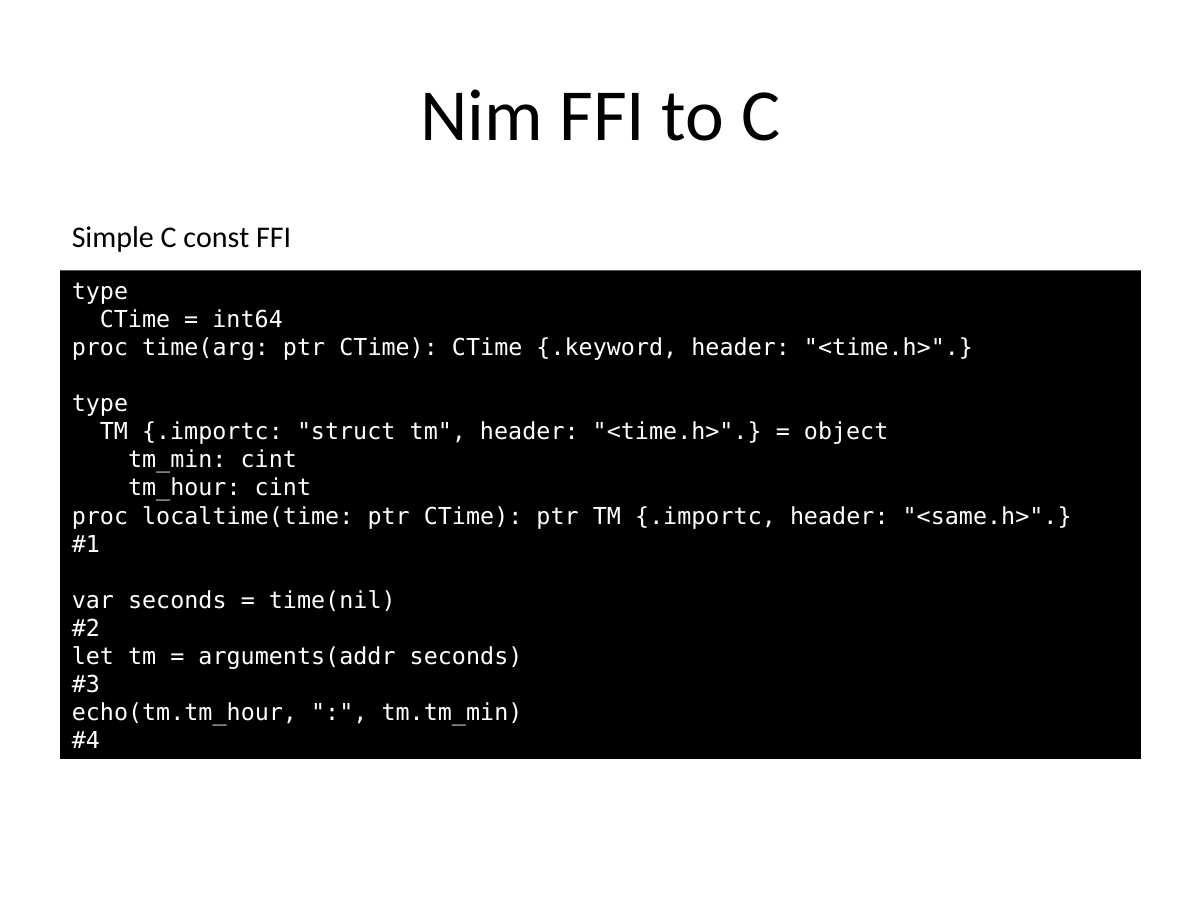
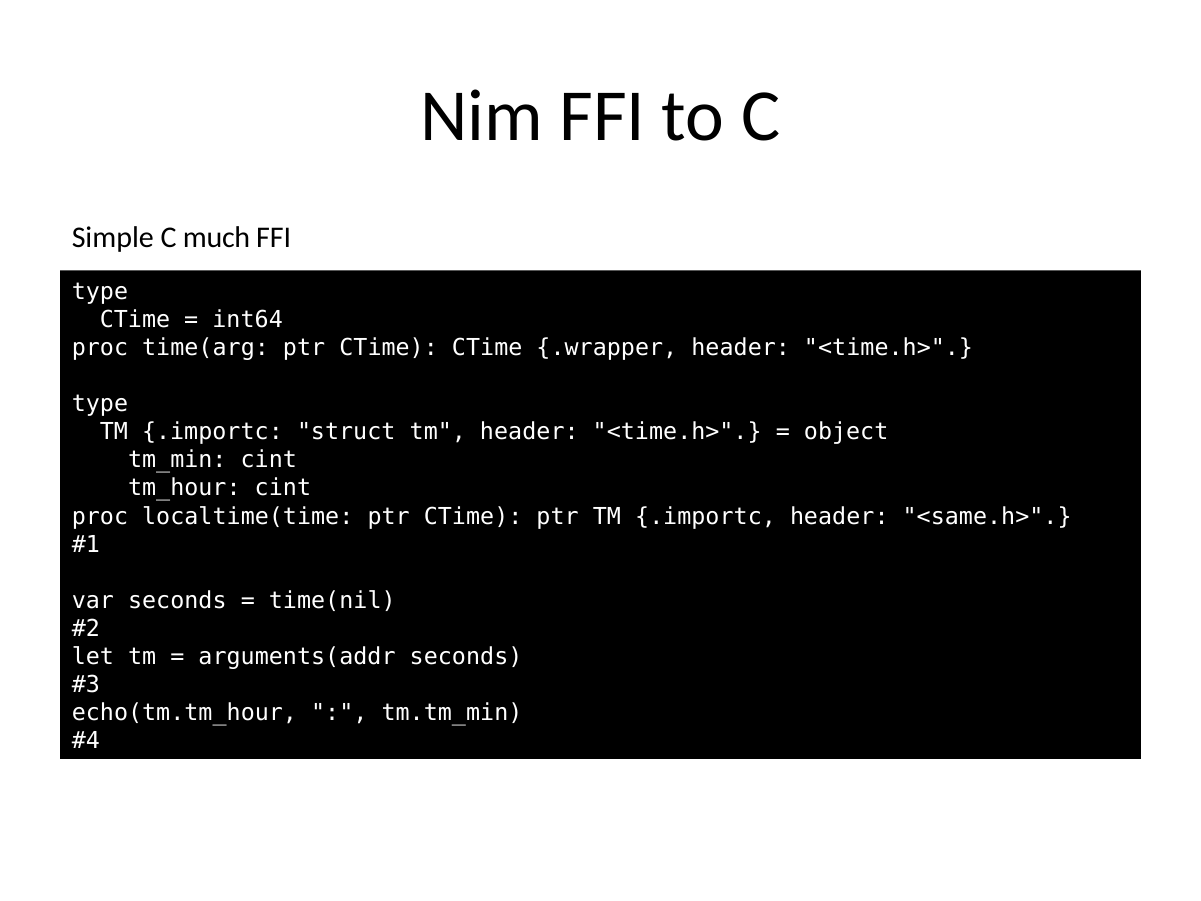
const: const -> much
.keyword: .keyword -> .wrapper
